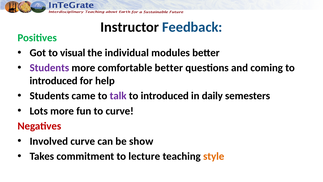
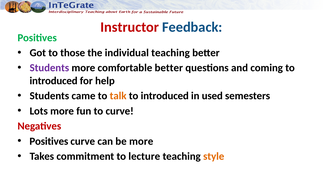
Instructor colour: black -> red
visual: visual -> those
individual modules: modules -> teaching
talk colour: purple -> orange
daily: daily -> used
Involved at (49, 141): Involved -> Positives
be show: show -> more
